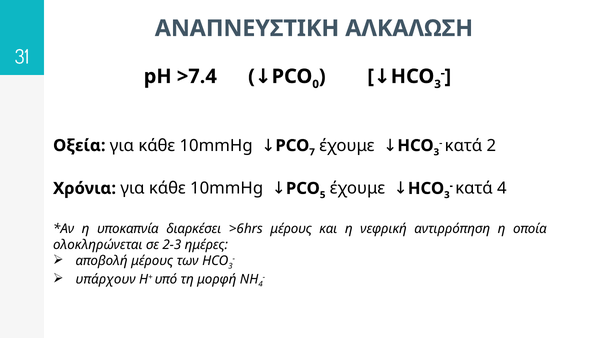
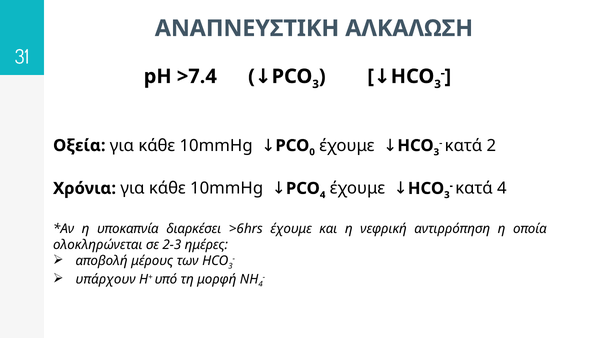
0 at (316, 84): 0 -> 3
7: 7 -> 0
5 at (323, 195): 5 -> 4
>6hrs μέρους: μέρους -> έχουμε
